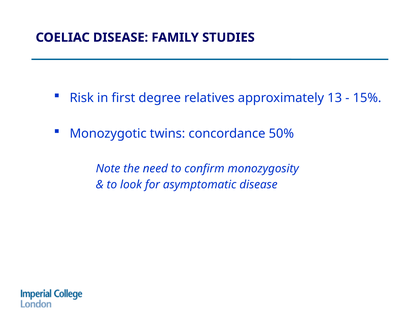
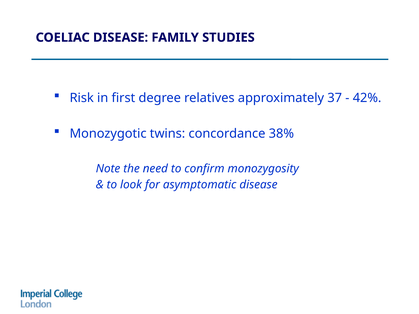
13: 13 -> 37
15%: 15% -> 42%
50%: 50% -> 38%
